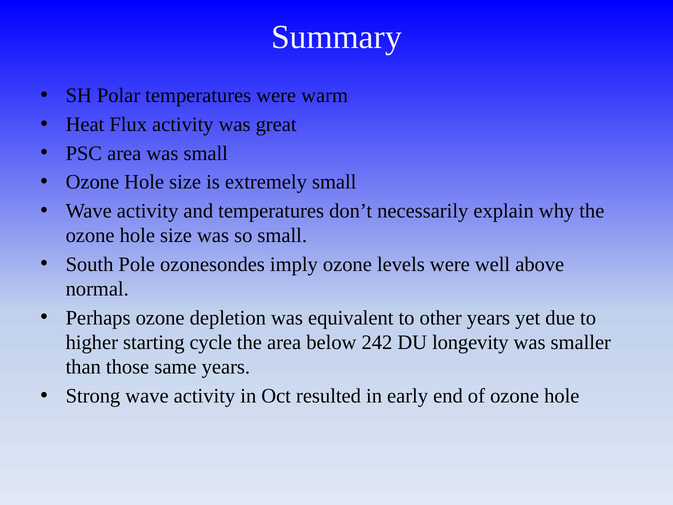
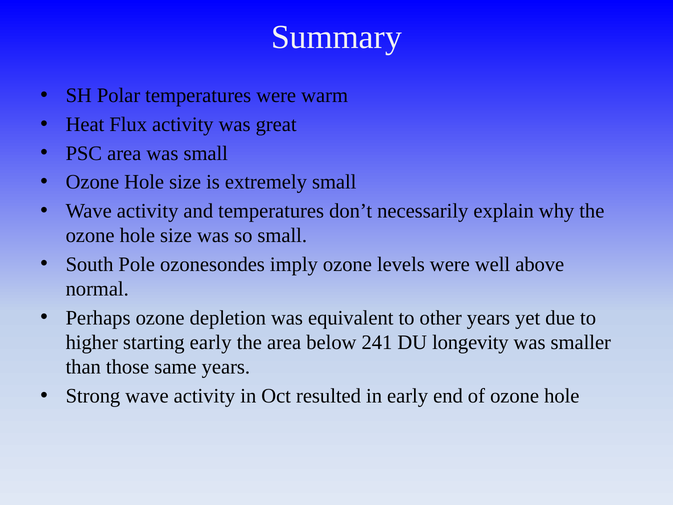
starting cycle: cycle -> early
242: 242 -> 241
